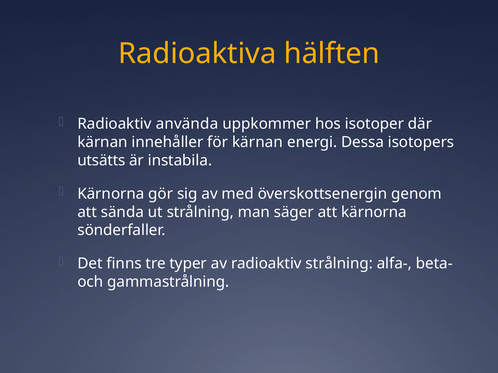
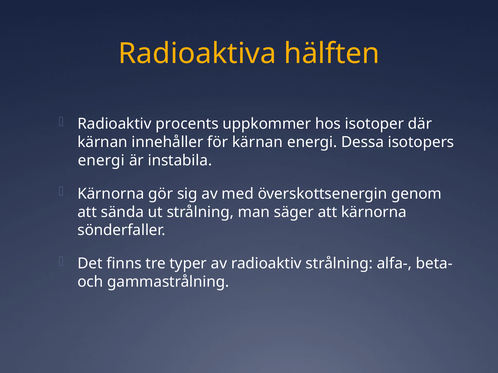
använda: använda -> procents
utsätts at (101, 161): utsätts -> energi
